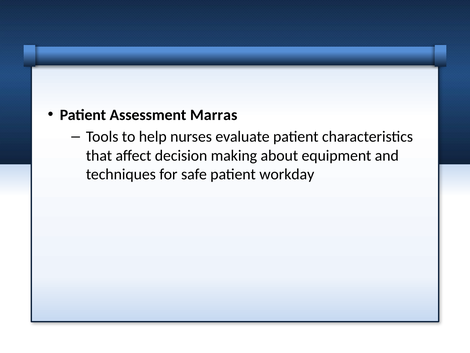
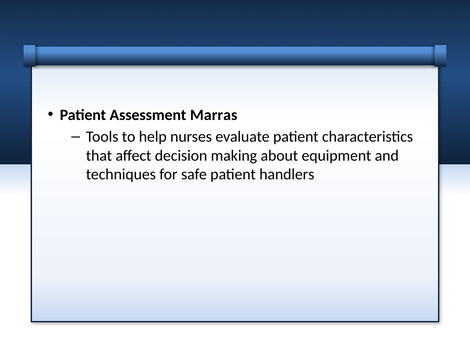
workday: workday -> handlers
